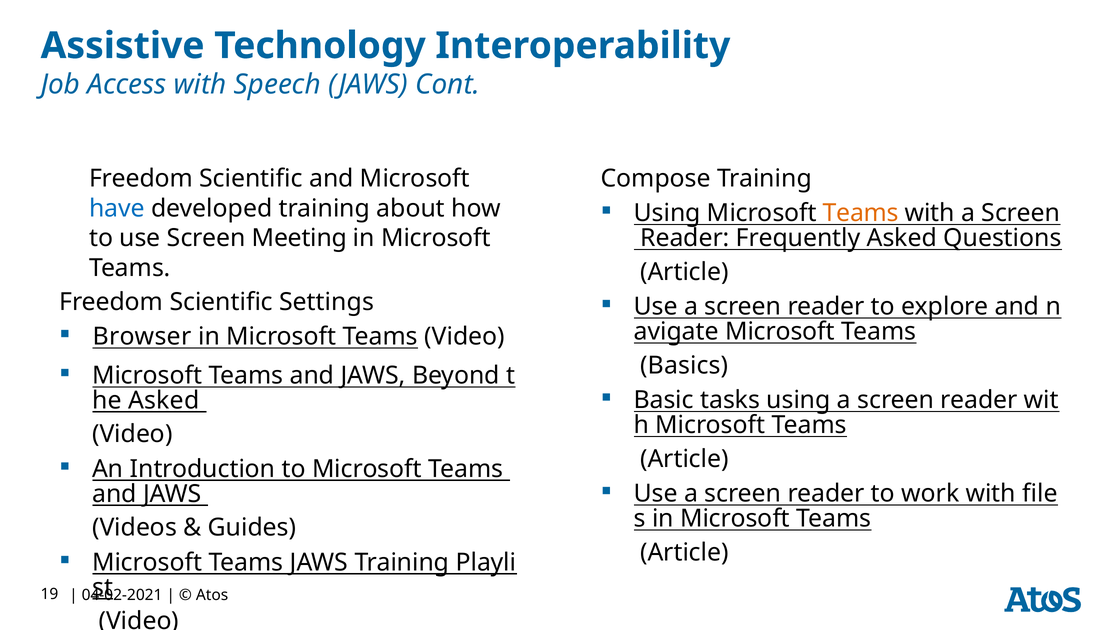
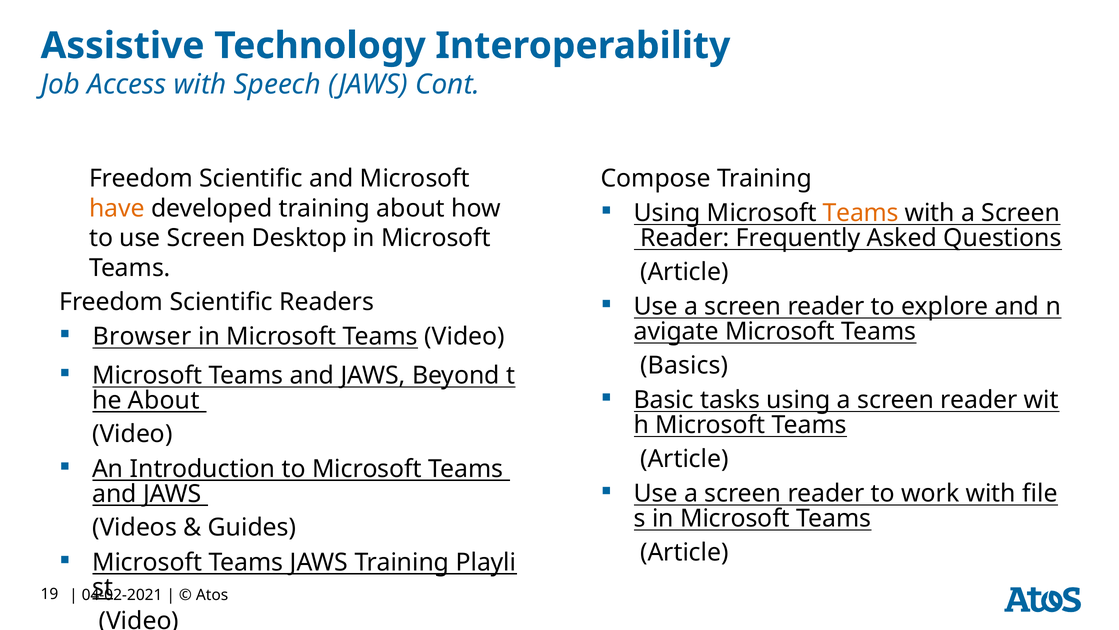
have colour: blue -> orange
Meeting: Meeting -> Desktop
Settings: Settings -> Readers
Asked at (164, 400): Asked -> About
